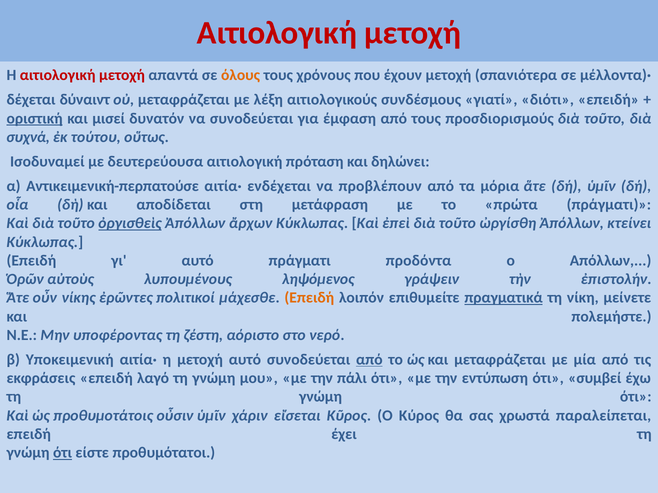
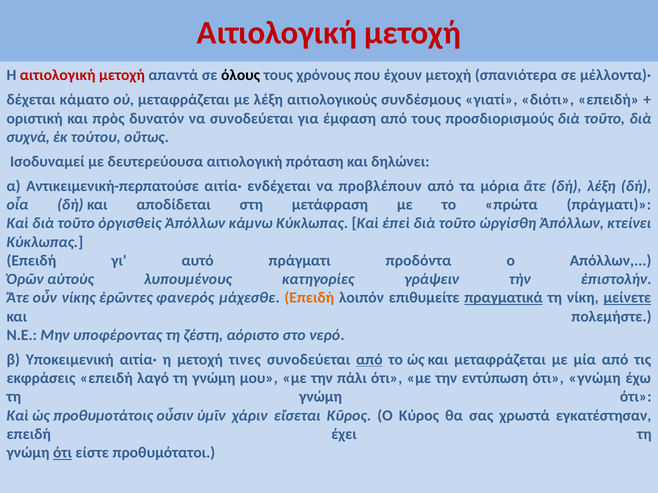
όλους colour: orange -> black
δύναιντ: δύναιντ -> κάματο
οριστική underline: present -> none
μισεί: μισεί -> πρὸς
δή ὑμῖν: ὑμῖν -> λέξη
ὀργισθεὶς underline: present -> none
ἄρχων: ἄρχων -> κάμνω
ληψόμενος: ληψόμενος -> κατηγορίες
πολιτικοί: πολιτικοί -> φανερός
μείνετε underline: none -> present
μετοχή αυτό: αυτό -> τινες
ότι συμβεί: συμβεί -> γνώμη
παραλείπεται: παραλείπεται -> εγκατέστησαν
